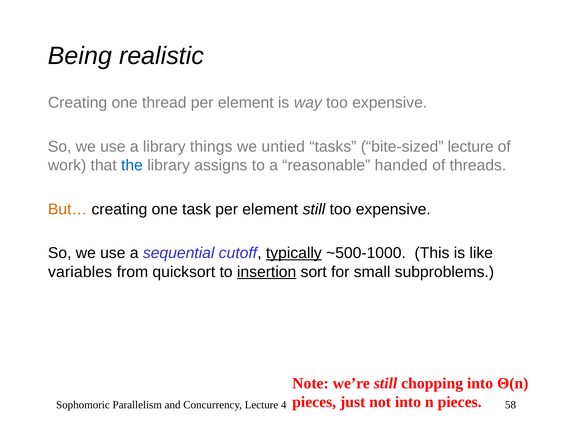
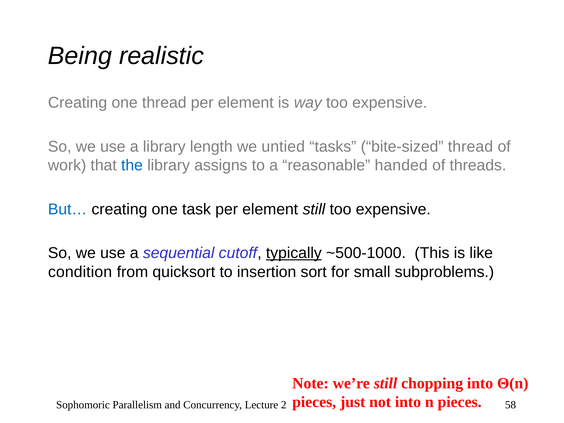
things: things -> length
bite-sized lecture: lecture -> thread
But… colour: orange -> blue
variables: variables -> condition
insertion underline: present -> none
4: 4 -> 2
